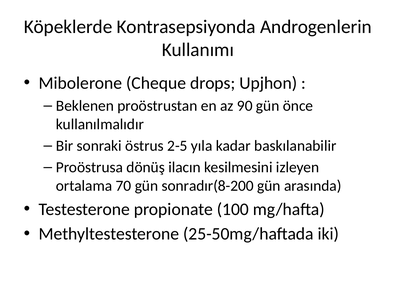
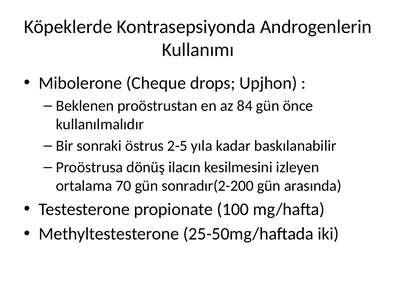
90: 90 -> 84
sonradır(8-200: sonradır(8-200 -> sonradır(2-200
